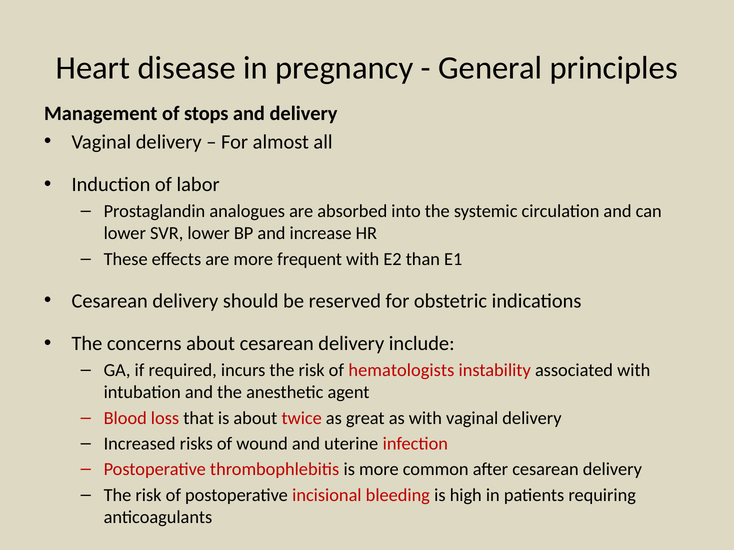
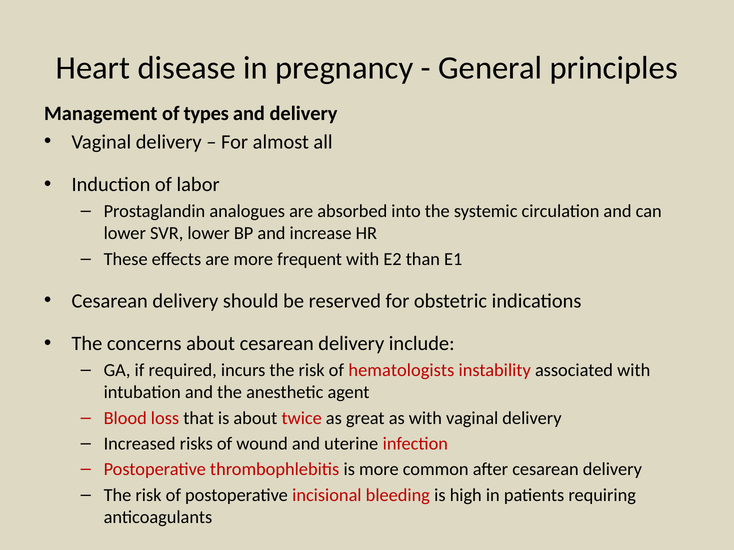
stops: stops -> types
